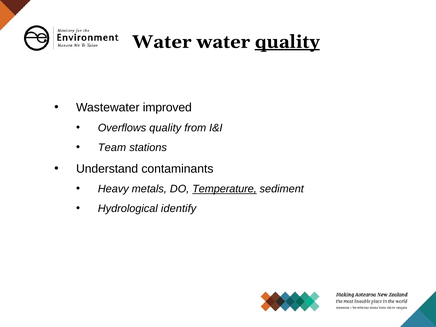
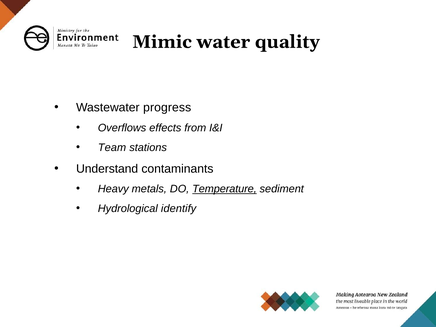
Water at (162, 42): Water -> Mimic
quality at (287, 42) underline: present -> none
improved: improved -> progress
Overflows quality: quality -> effects
